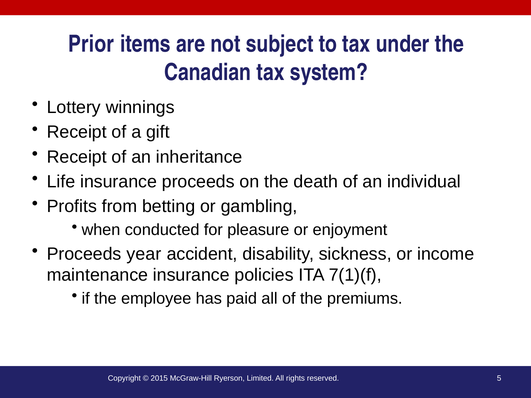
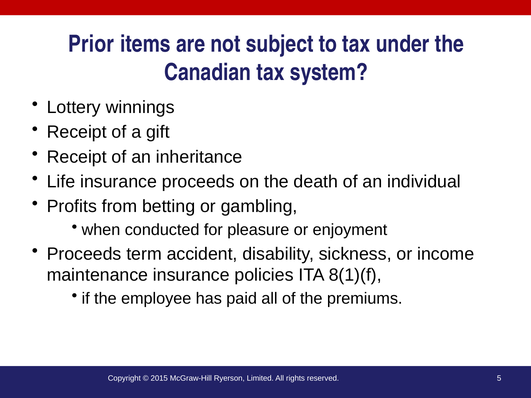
year: year -> term
7(1)(f: 7(1)(f -> 8(1)(f
